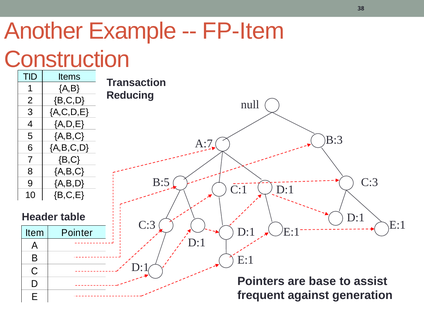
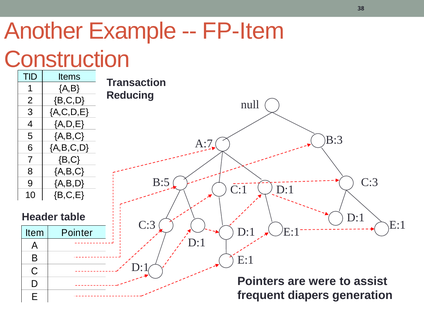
base: base -> were
against: against -> diapers
